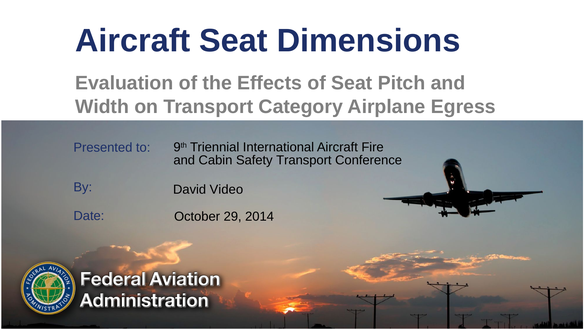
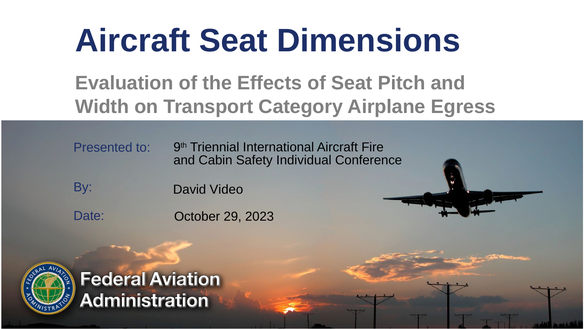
Safety Transport: Transport -> Individual
2014: 2014 -> 2023
